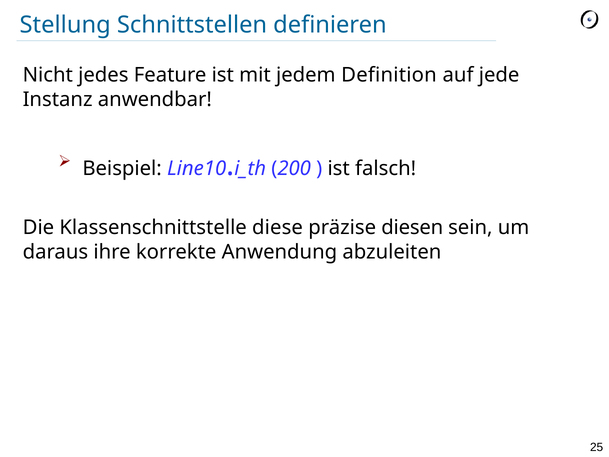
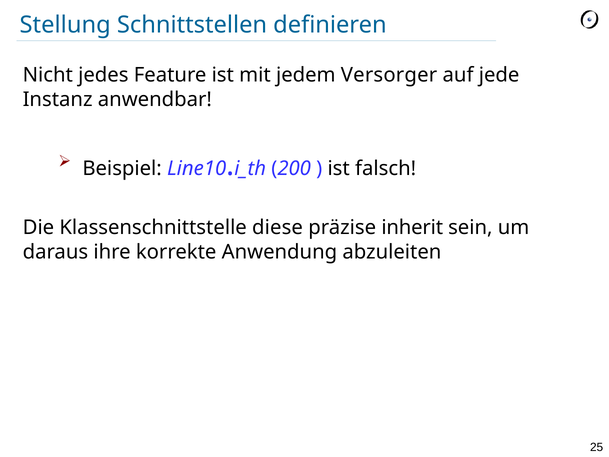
Definition: Definition -> Versorger
diesen: diesen -> inherit
